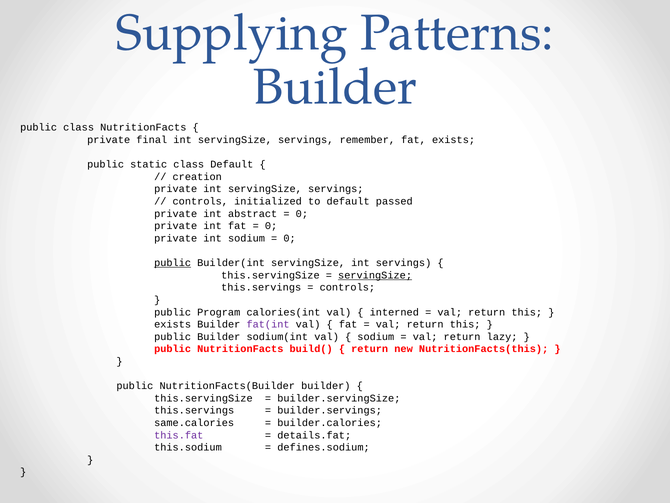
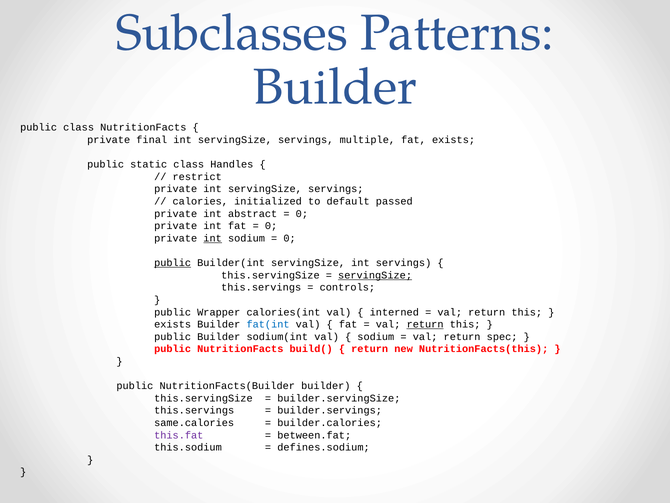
Supplying: Supplying -> Subclasses
remember: remember -> multiple
class Default: Default -> Handles
creation: creation -> restrict
controls at (200, 201): controls -> calories
int at (213, 238) underline: none -> present
Program: Program -> Wrapper
fat(int colour: purple -> blue
return at (425, 324) underline: none -> present
lazy: lazy -> spec
details.fat: details.fat -> between.fat
